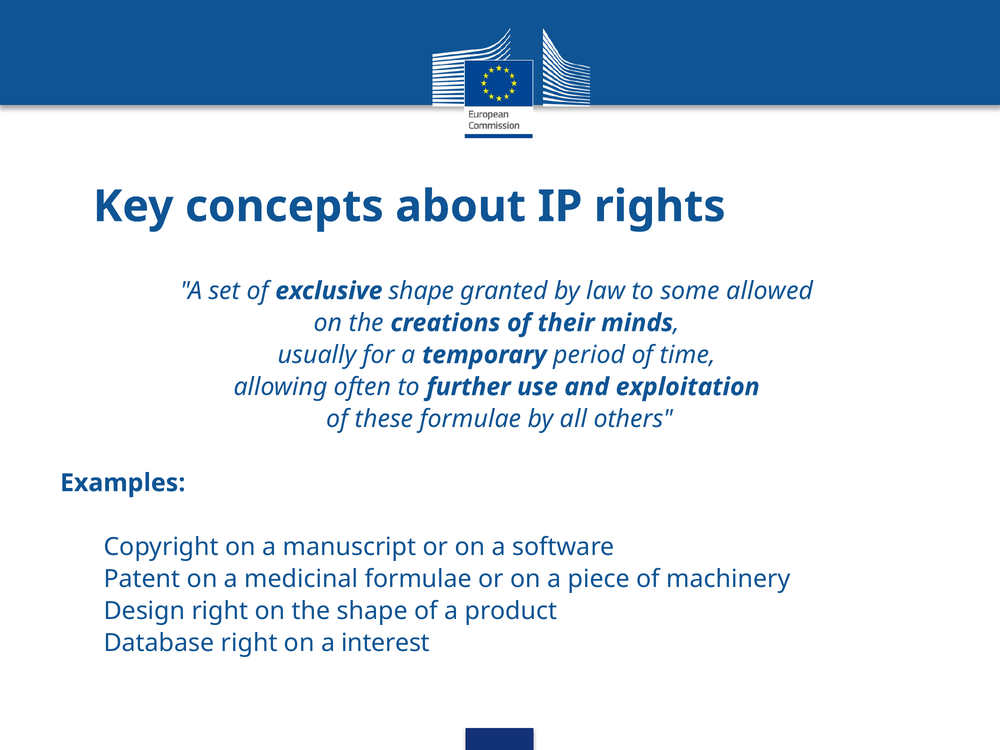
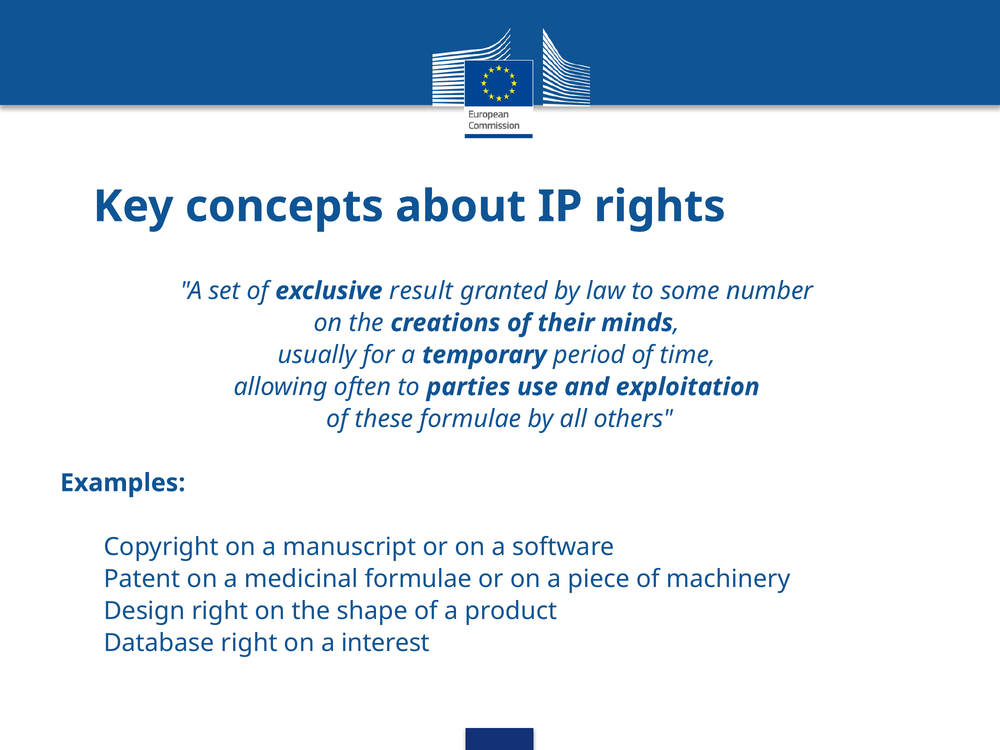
exclusive shape: shape -> result
allowed: allowed -> number
further: further -> parties
